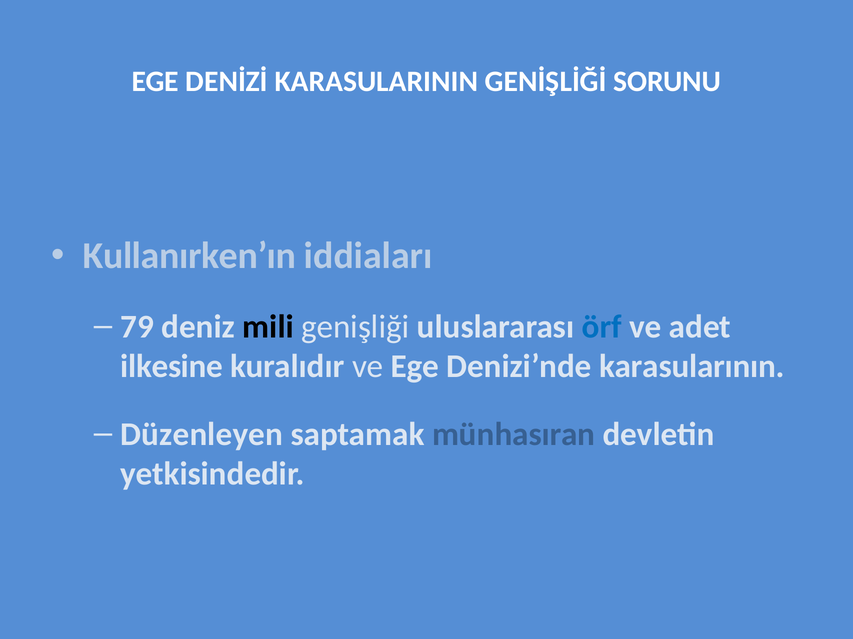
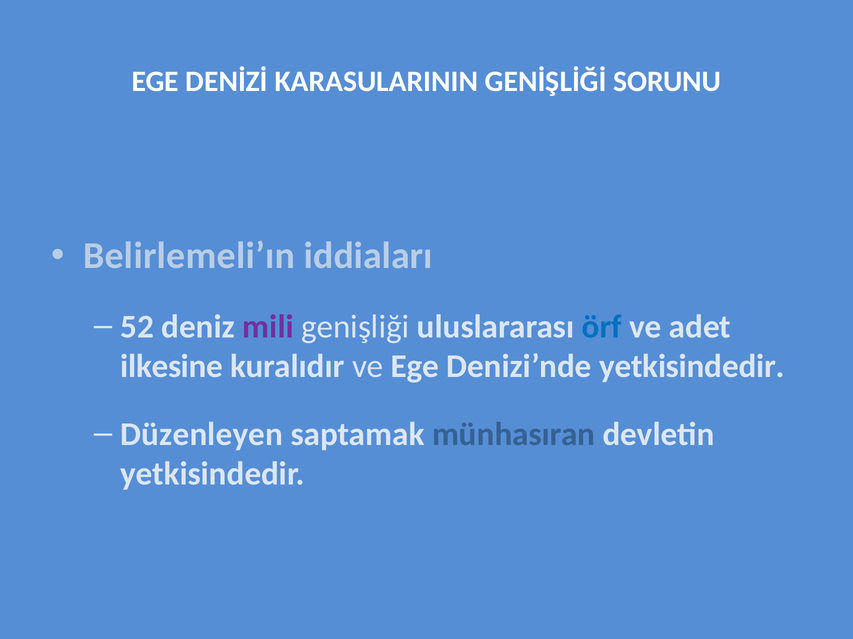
Kullanırken’ın: Kullanırken’ın -> Belirlemeli’ın
79: 79 -> 52
mili colour: black -> purple
Denizi’nde karasularının: karasularının -> yetkisindedir
